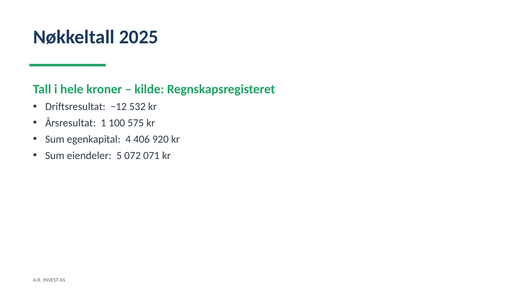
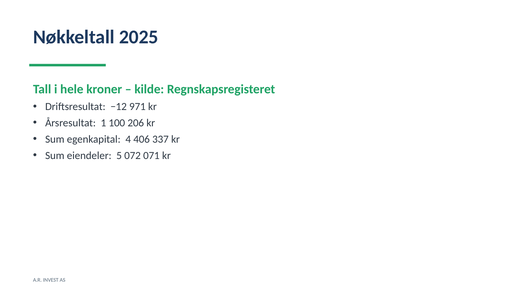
532: 532 -> 971
575: 575 -> 206
920: 920 -> 337
